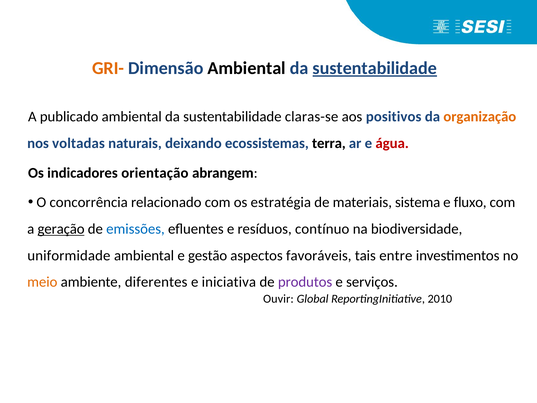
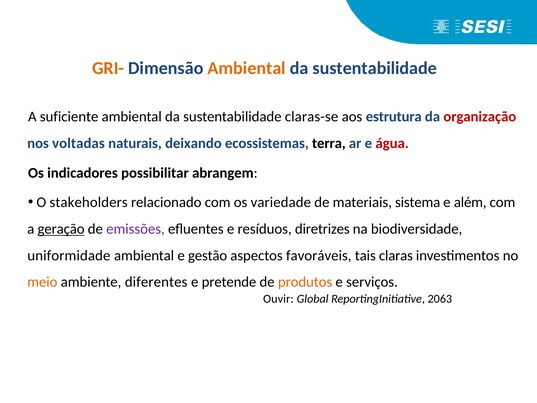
Ambiental at (247, 68) colour: black -> orange
sustentabilidade at (375, 68) underline: present -> none
publicado: publicado -> suficiente
positivos: positivos -> estrutura
organização colour: orange -> red
orientação: orientação -> possibilitar
concorrência: concorrência -> stakeholders
estratégia: estratégia -> variedade
fluxo: fluxo -> além
emissões colour: blue -> purple
contínuo: contínuo -> diretrizes
entre: entre -> claras
iniciativa: iniciativa -> pretende
produtos colour: purple -> orange
2010: 2010 -> 2063
